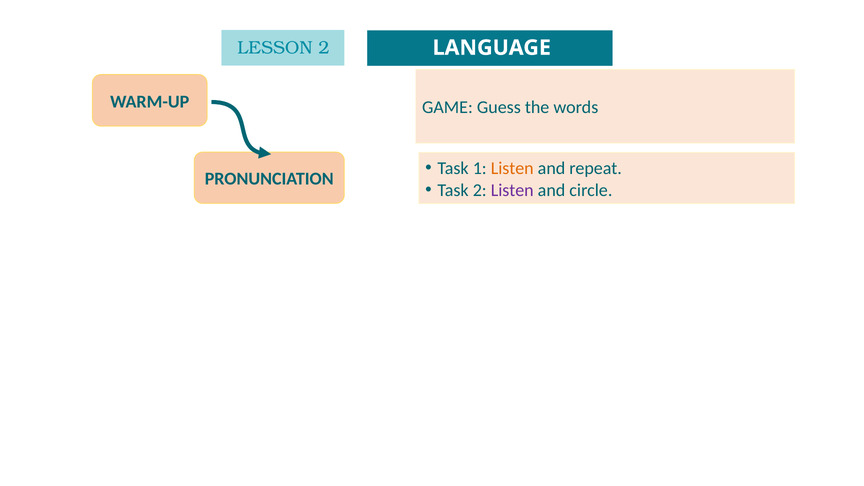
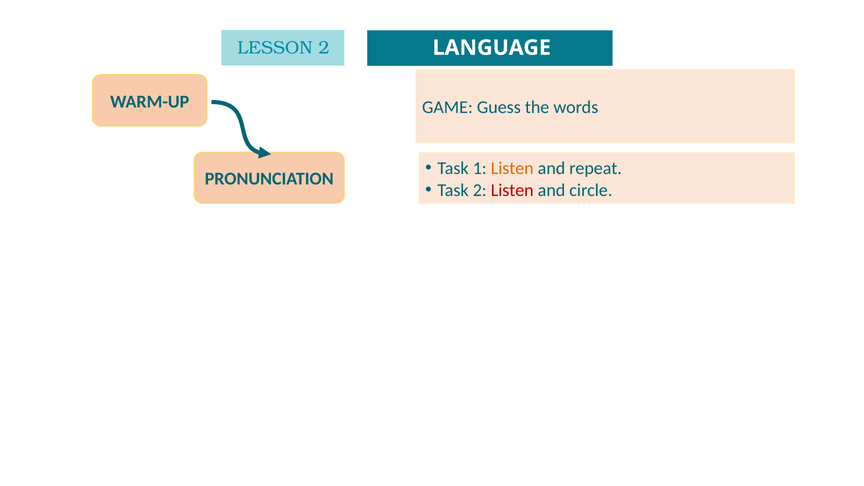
Listen at (512, 190) colour: purple -> red
